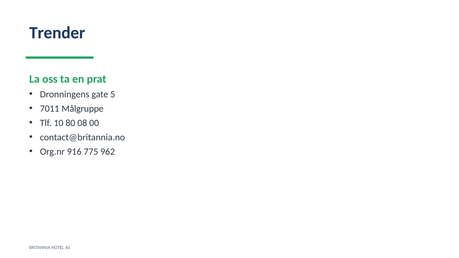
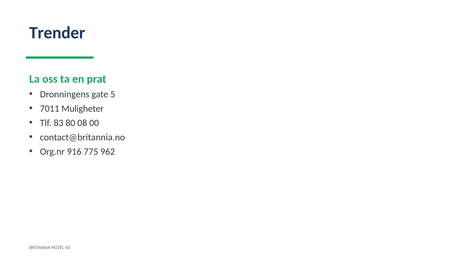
Målgruppe: Målgruppe -> Muligheter
10: 10 -> 83
